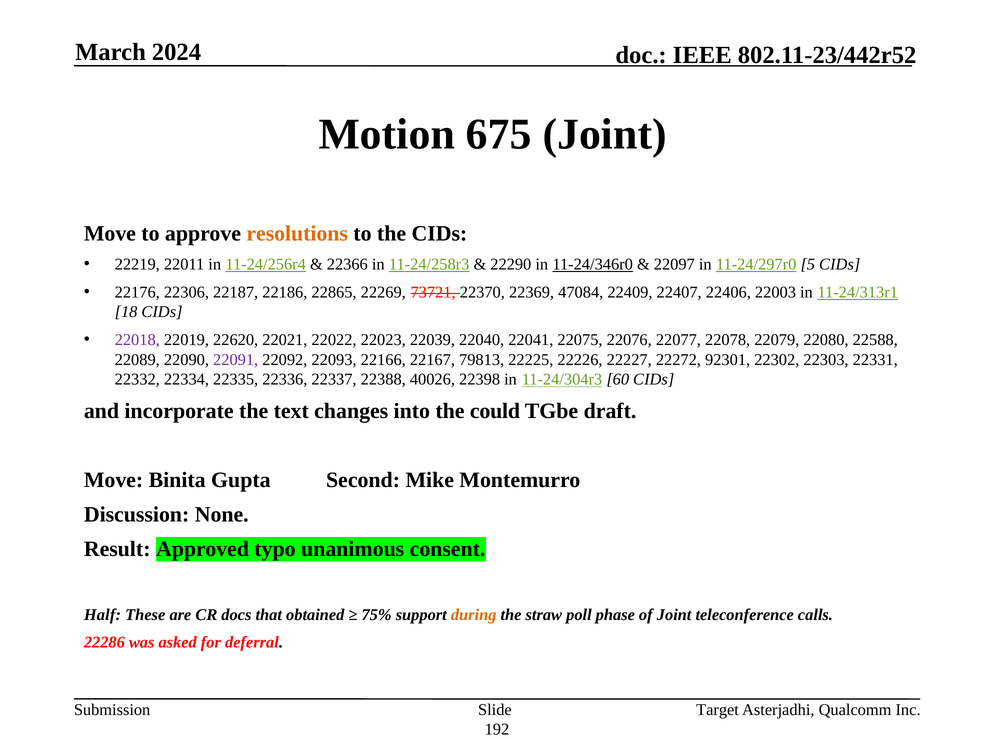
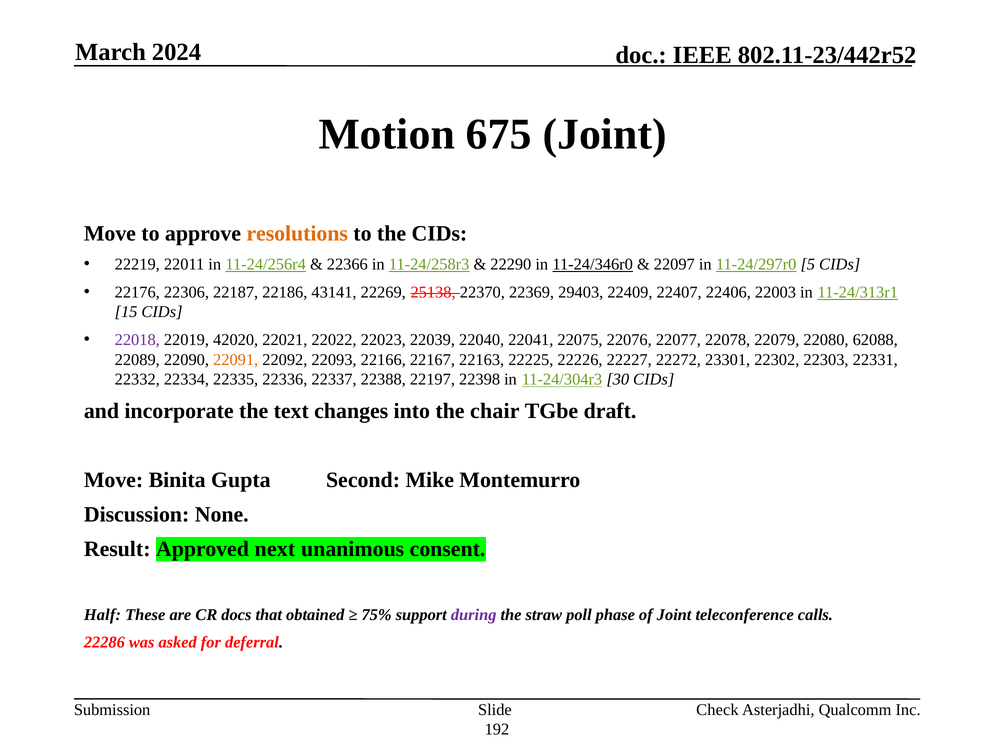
22865: 22865 -> 43141
73721: 73721 -> 25138
47084: 47084 -> 29403
18: 18 -> 15
22620: 22620 -> 42020
22588: 22588 -> 62088
22091 colour: purple -> orange
79813: 79813 -> 22163
92301: 92301 -> 23301
40026: 40026 -> 22197
60: 60 -> 30
could: could -> chair
typo: typo -> next
during colour: orange -> purple
Target: Target -> Check
